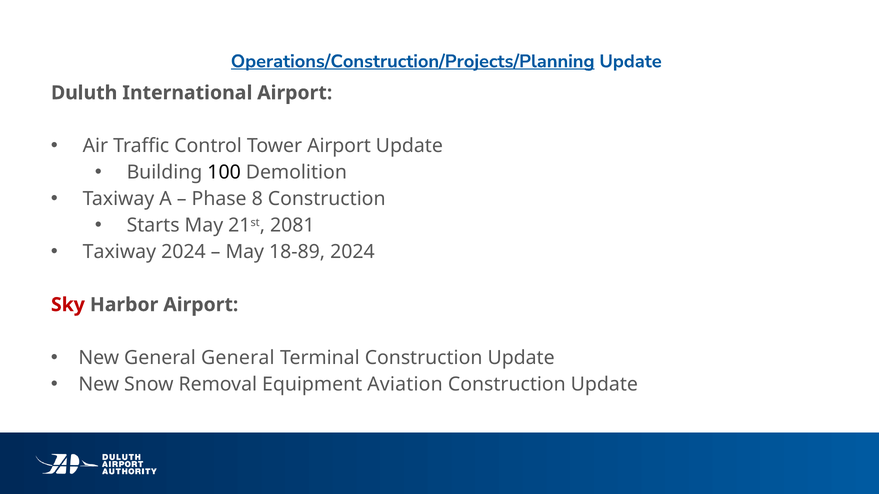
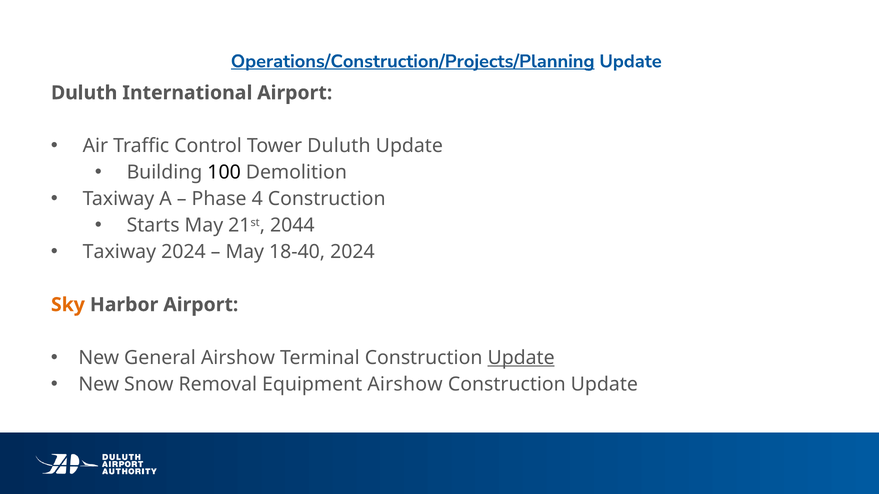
Tower Airport: Airport -> Duluth
8: 8 -> 4
2081: 2081 -> 2044
18-89: 18-89 -> 18-40
Sky colour: red -> orange
General General: General -> Airshow
Update at (521, 358) underline: none -> present
Equipment Aviation: Aviation -> Airshow
